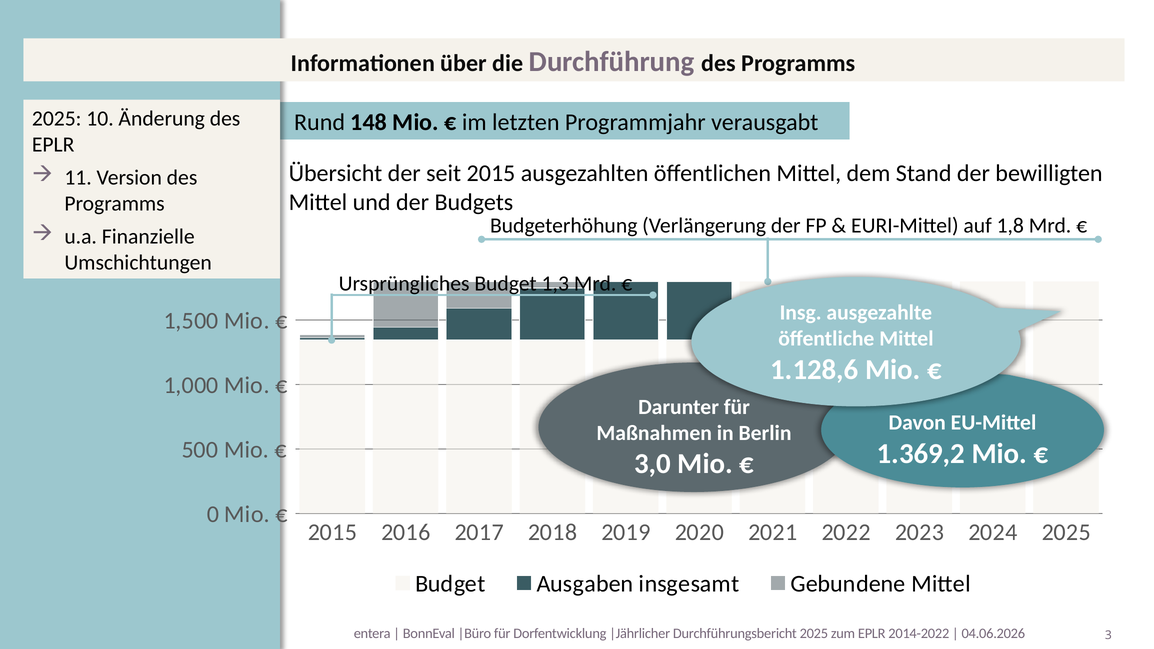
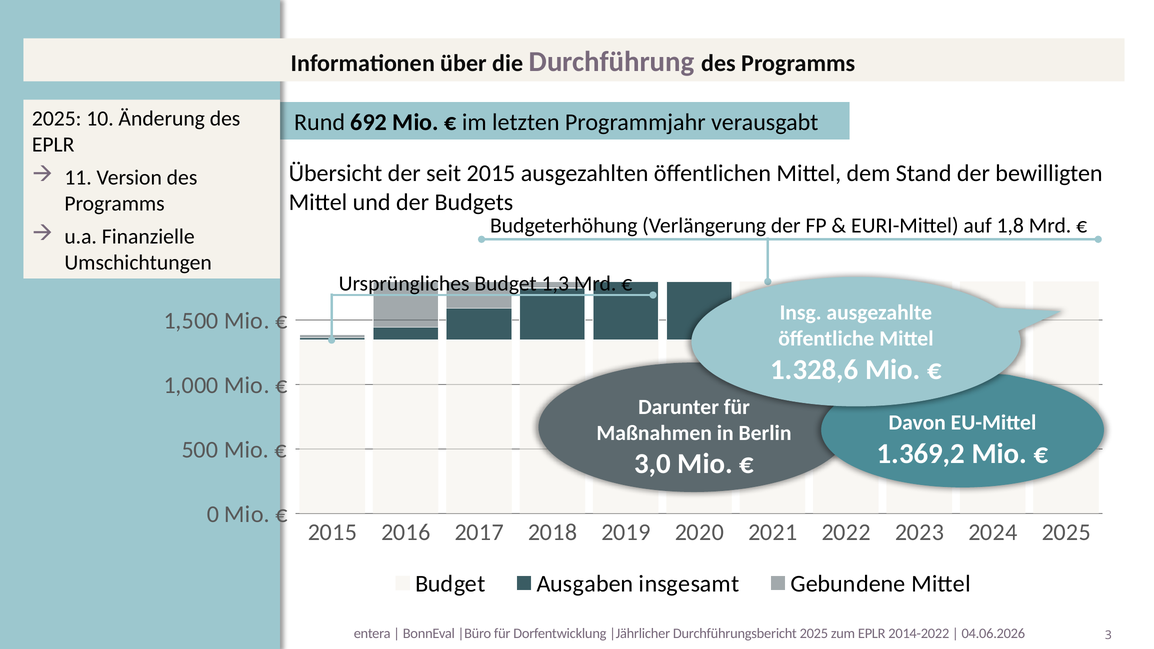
148: 148 -> 692
1.128,6: 1.128,6 -> 1.328,6
